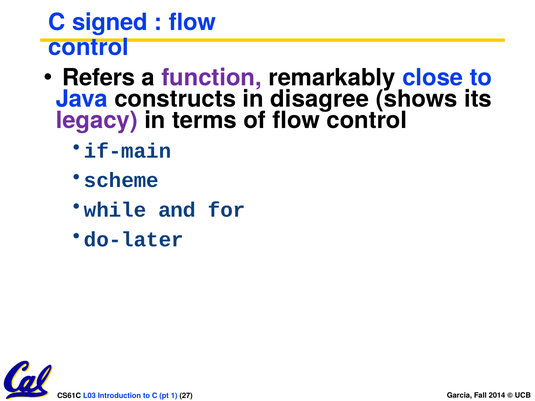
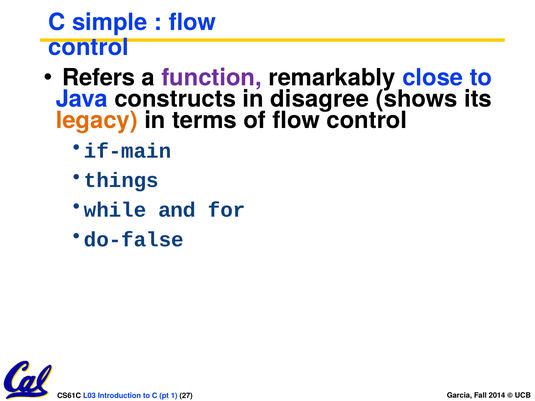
signed: signed -> simple
legacy colour: purple -> orange
scheme: scheme -> things
do-later: do-later -> do-false
